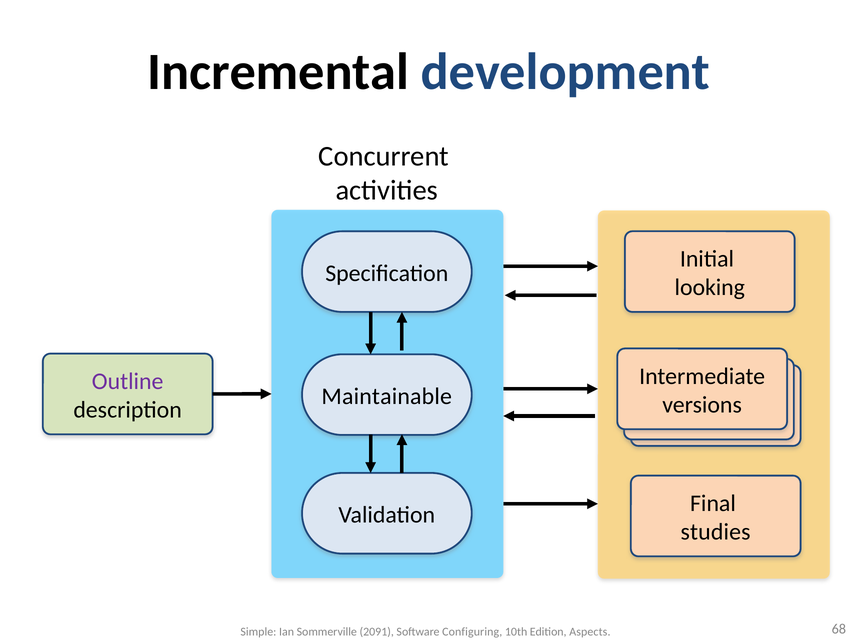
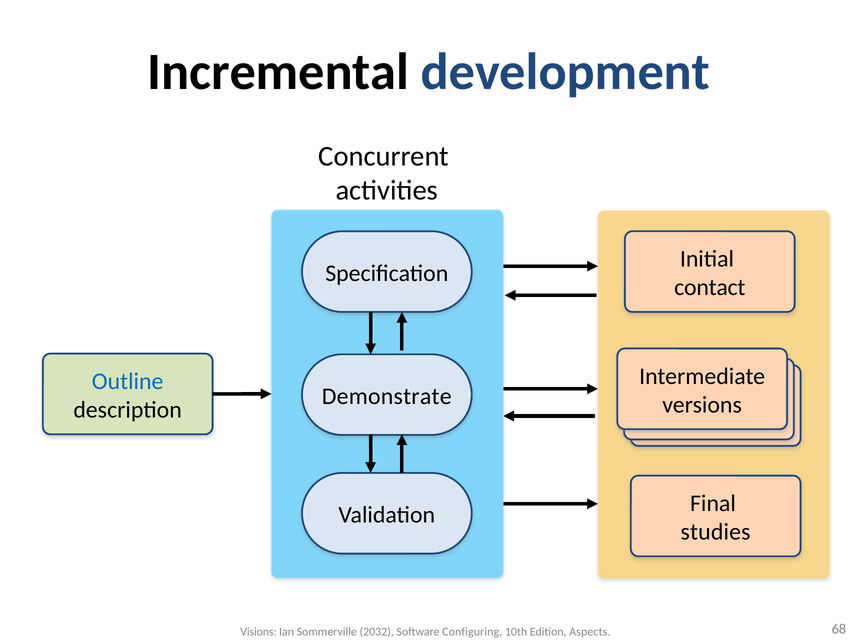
looking: looking -> contact
Outline colour: purple -> blue
Maintainable: Maintainable -> Demonstrate
Simple: Simple -> Visions
2091: 2091 -> 2032
